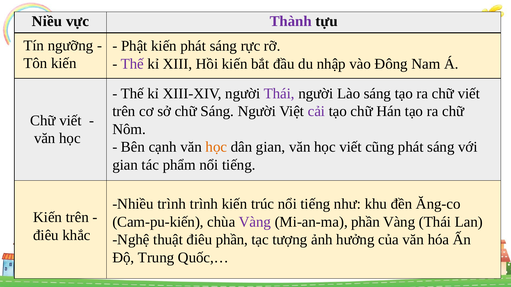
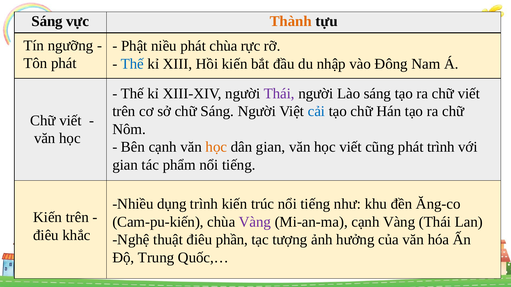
Niều at (47, 21): Niều -> Sáng
Thành colour: purple -> orange
Phật kiến: kiến -> niều
sáng at (223, 46): sáng -> chùa
Tôn kiến: kiến -> phát
Thế at (132, 64) colour: purple -> blue
cải colour: purple -> blue
cũng phát sáng: sáng -> trình
Nhiều trình: trình -> dụng
Mi-an-ma phần: phần -> cạnh
